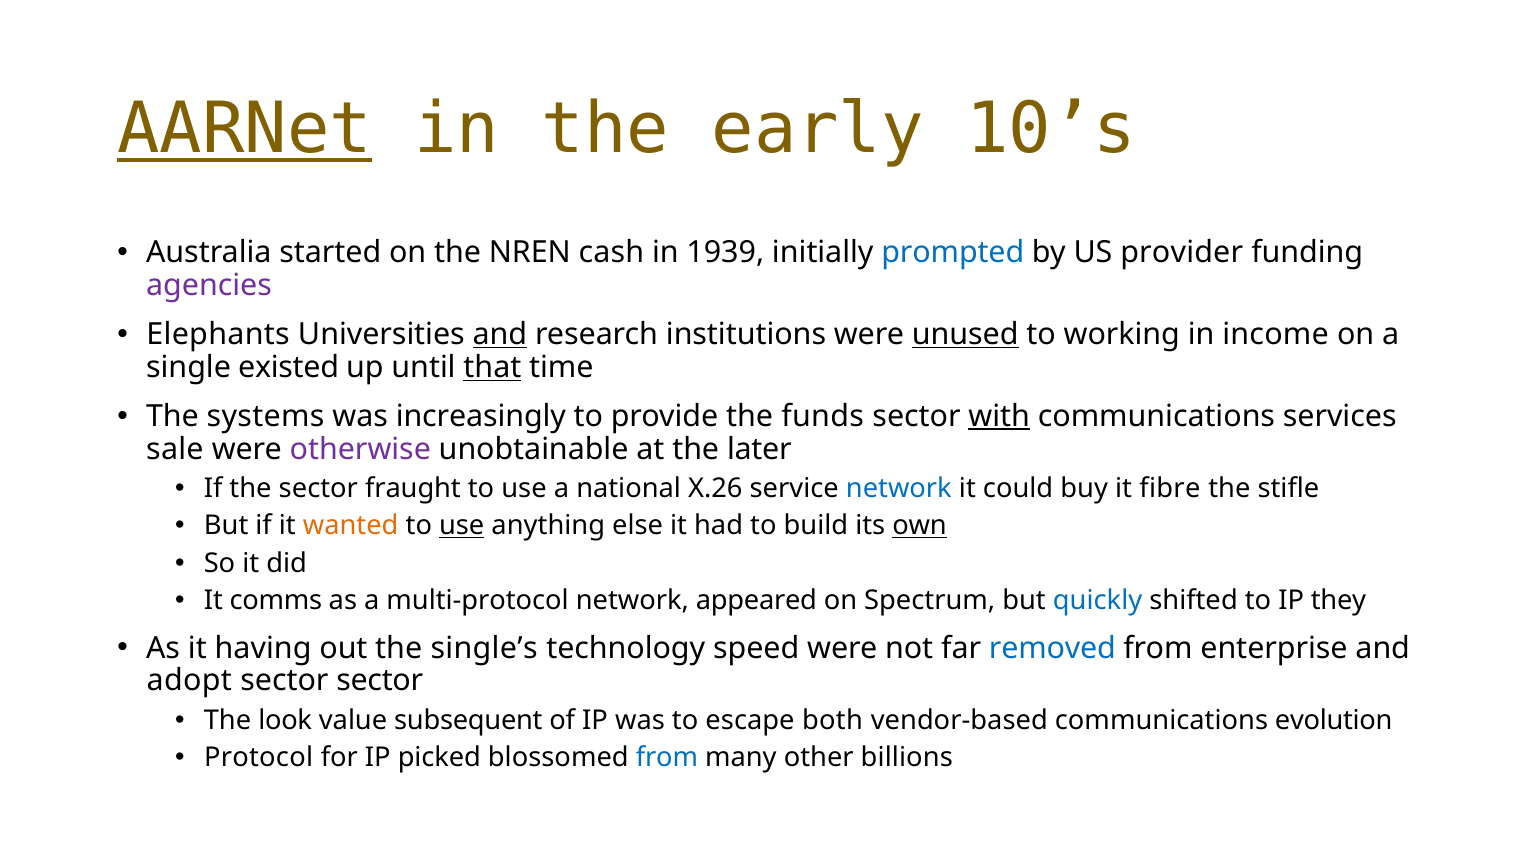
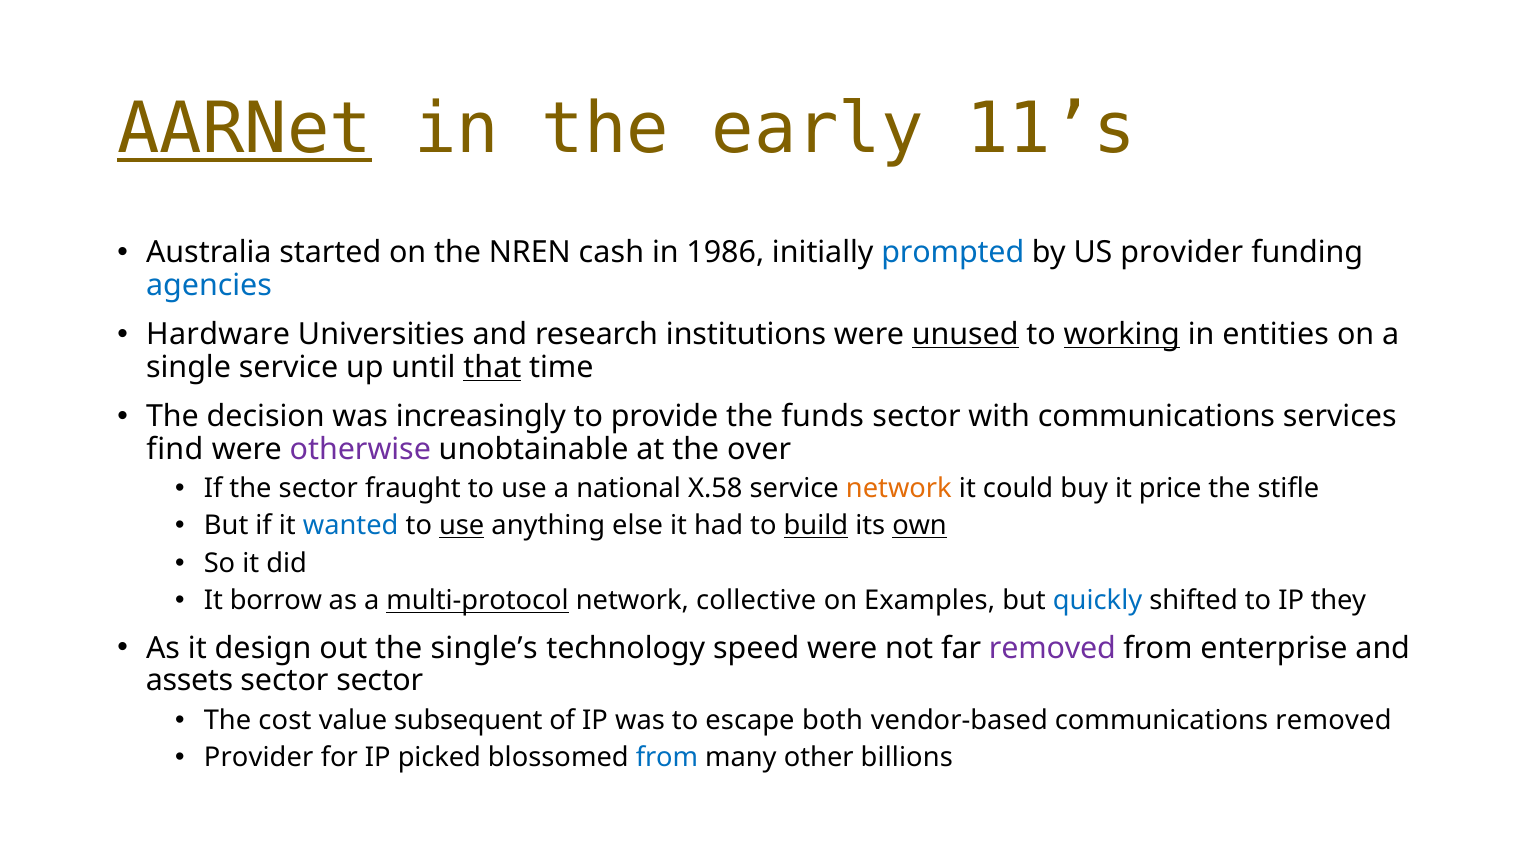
10’s: 10’s -> 11’s
1939: 1939 -> 1986
agencies colour: purple -> blue
Elephants: Elephants -> Hardware
and at (500, 334) underline: present -> none
working underline: none -> present
income: income -> entities
single existed: existed -> service
systems: systems -> decision
with underline: present -> none
sale: sale -> find
later: later -> over
X.26: X.26 -> X.58
network at (899, 488) colour: blue -> orange
fibre: fibre -> price
wanted colour: orange -> blue
build underline: none -> present
comms: comms -> borrow
multi-protocol underline: none -> present
appeared: appeared -> collective
Spectrum: Spectrum -> Examples
having: having -> design
removed at (1052, 648) colour: blue -> purple
adopt: adopt -> assets
look: look -> cost
communications evolution: evolution -> removed
Protocol at (259, 757): Protocol -> Provider
